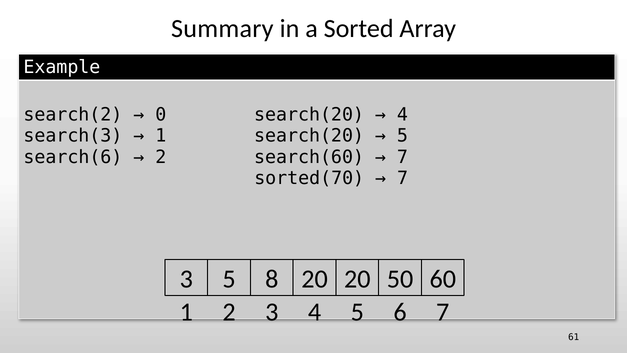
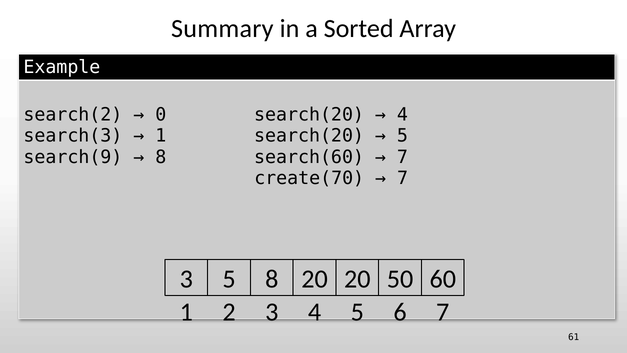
search(6: search(6 -> search(9
2 at (161, 157): 2 -> 8
sorted(70: sorted(70 -> create(70
